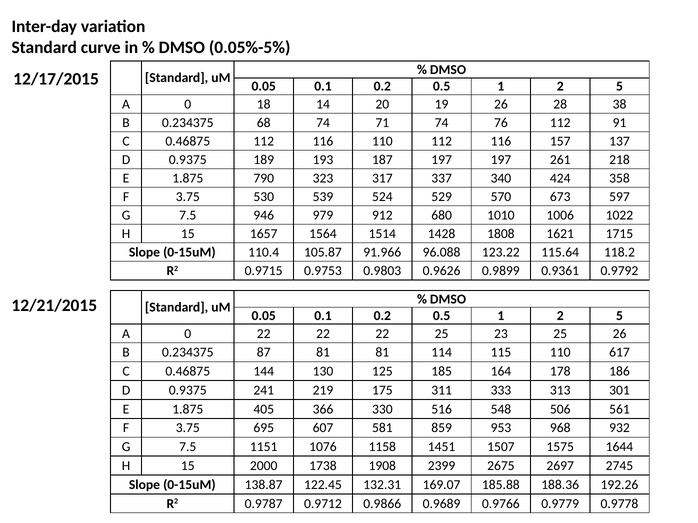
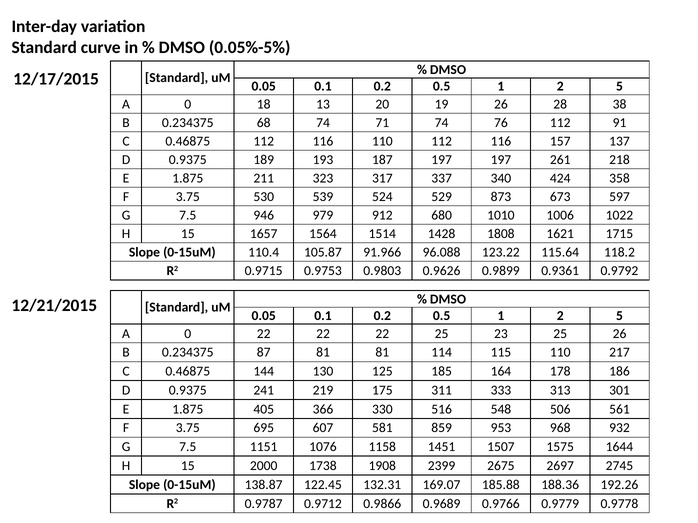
14: 14 -> 13
790: 790 -> 211
570: 570 -> 873
617: 617 -> 217
